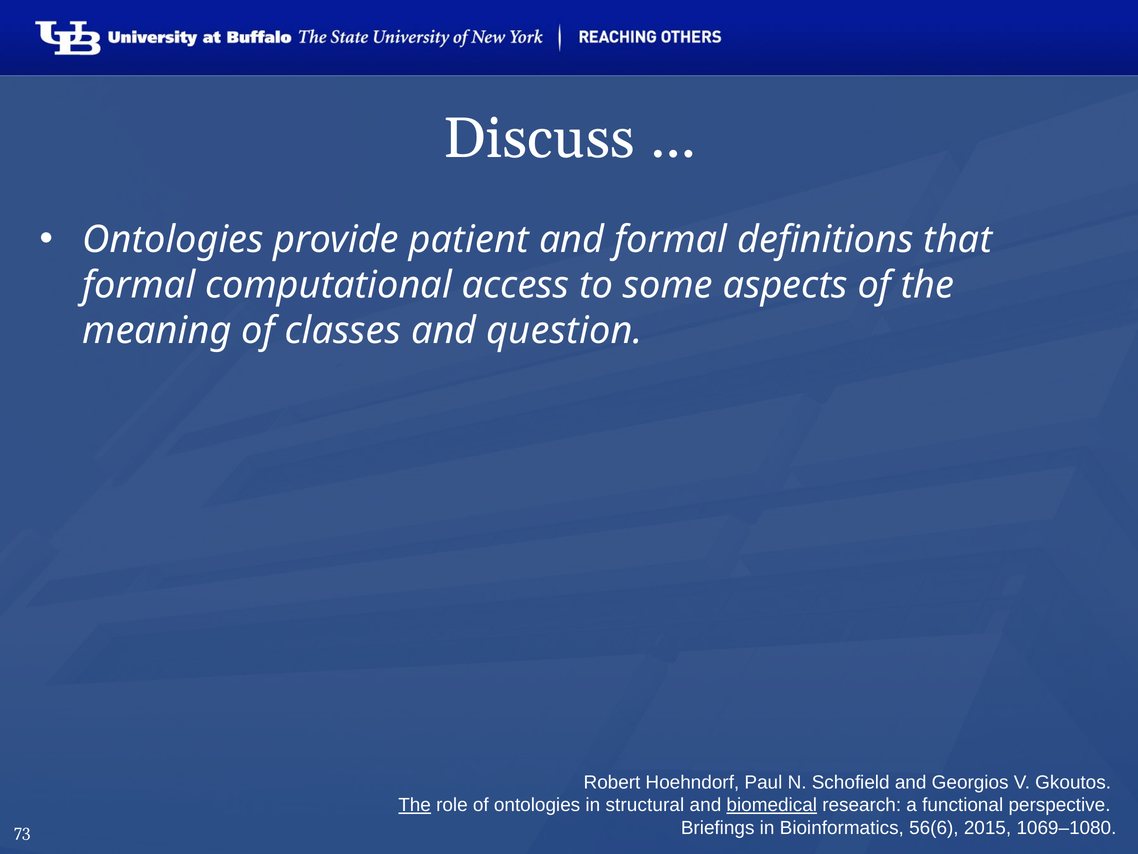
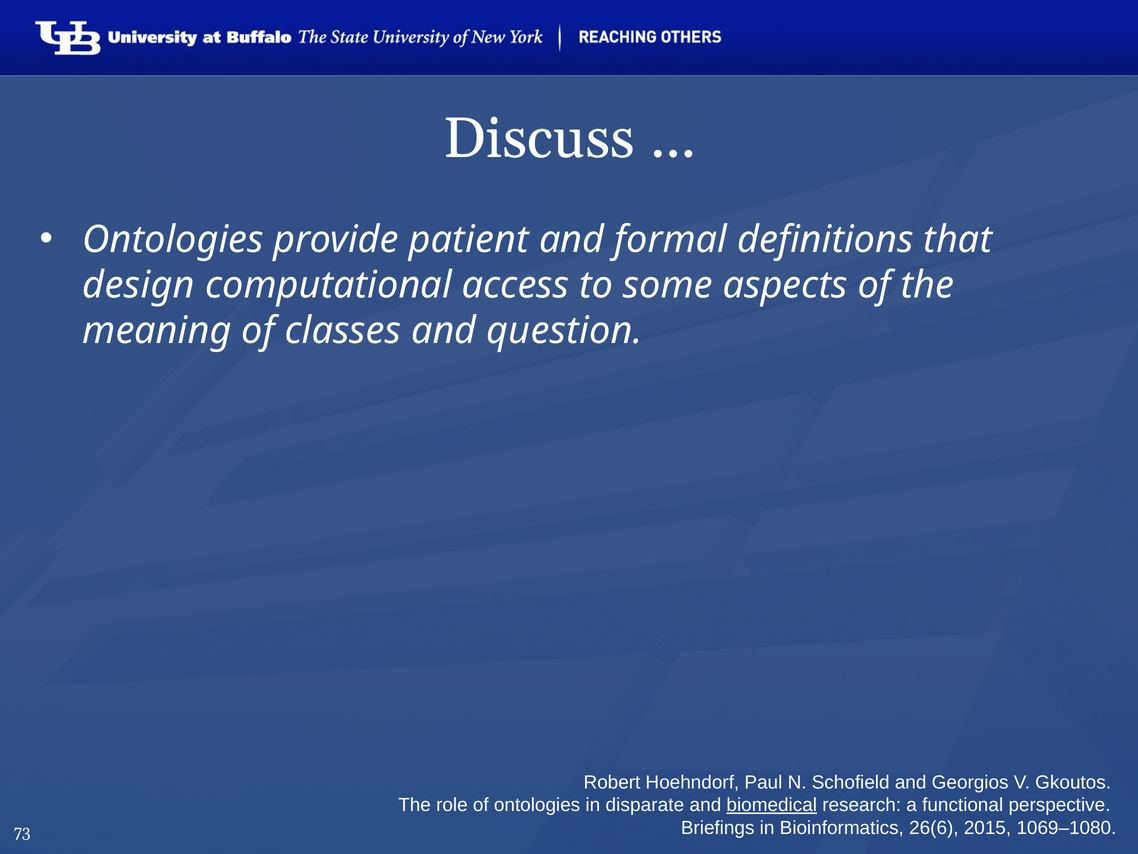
formal at (139, 285): formal -> design
The at (415, 805) underline: present -> none
structural: structural -> disparate
56(6: 56(6 -> 26(6
